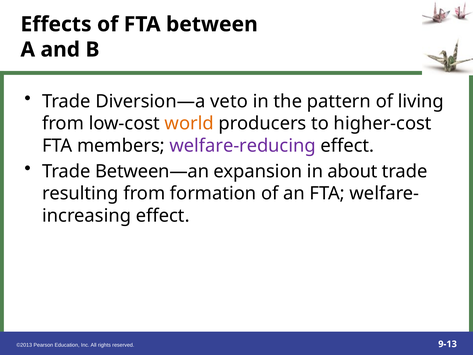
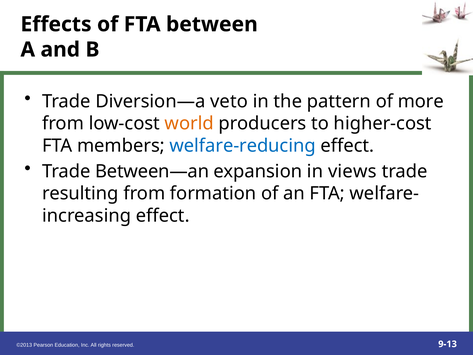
living: living -> more
welfare-reducing colour: purple -> blue
about: about -> views
